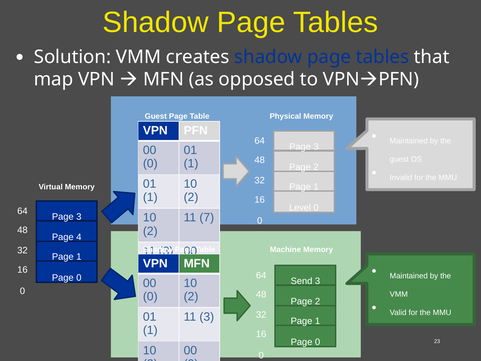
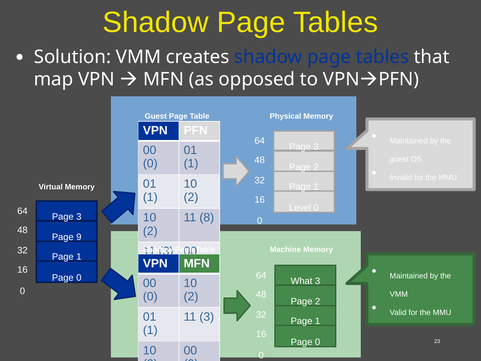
7: 7 -> 8
4: 4 -> 9
Send: Send -> What
